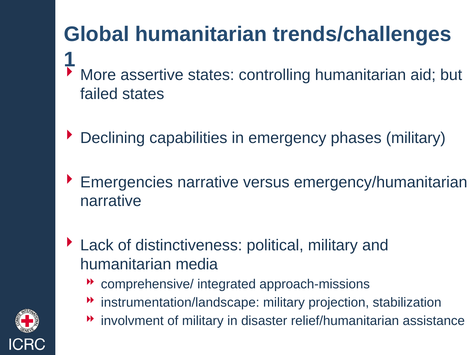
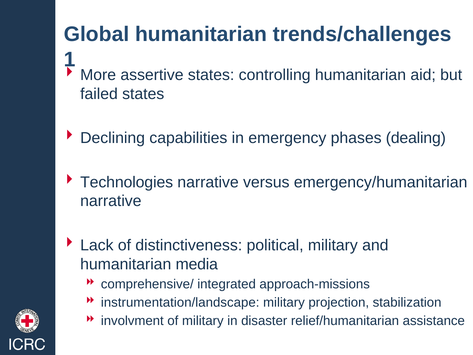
phases military: military -> dealing
Emergencies: Emergencies -> Technologies
